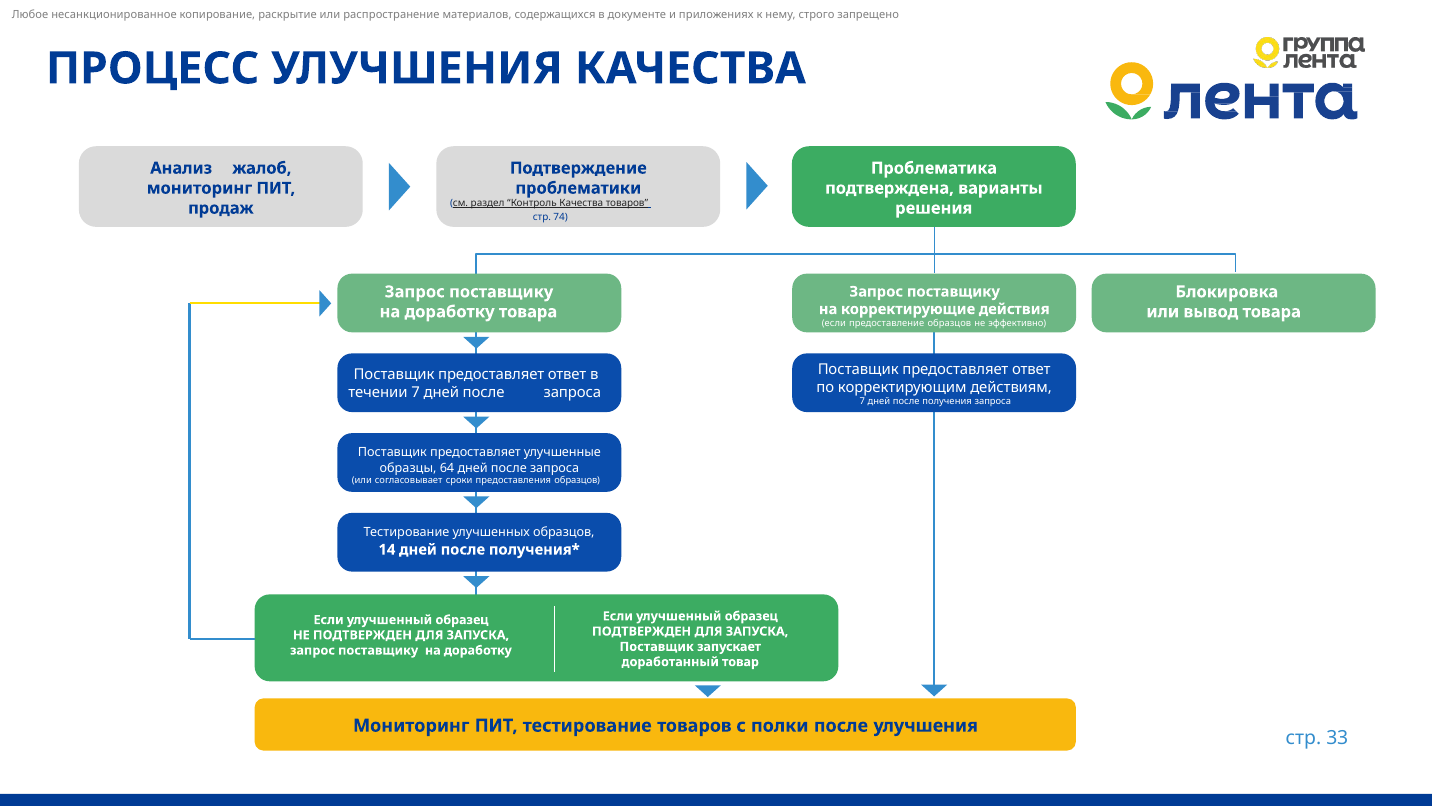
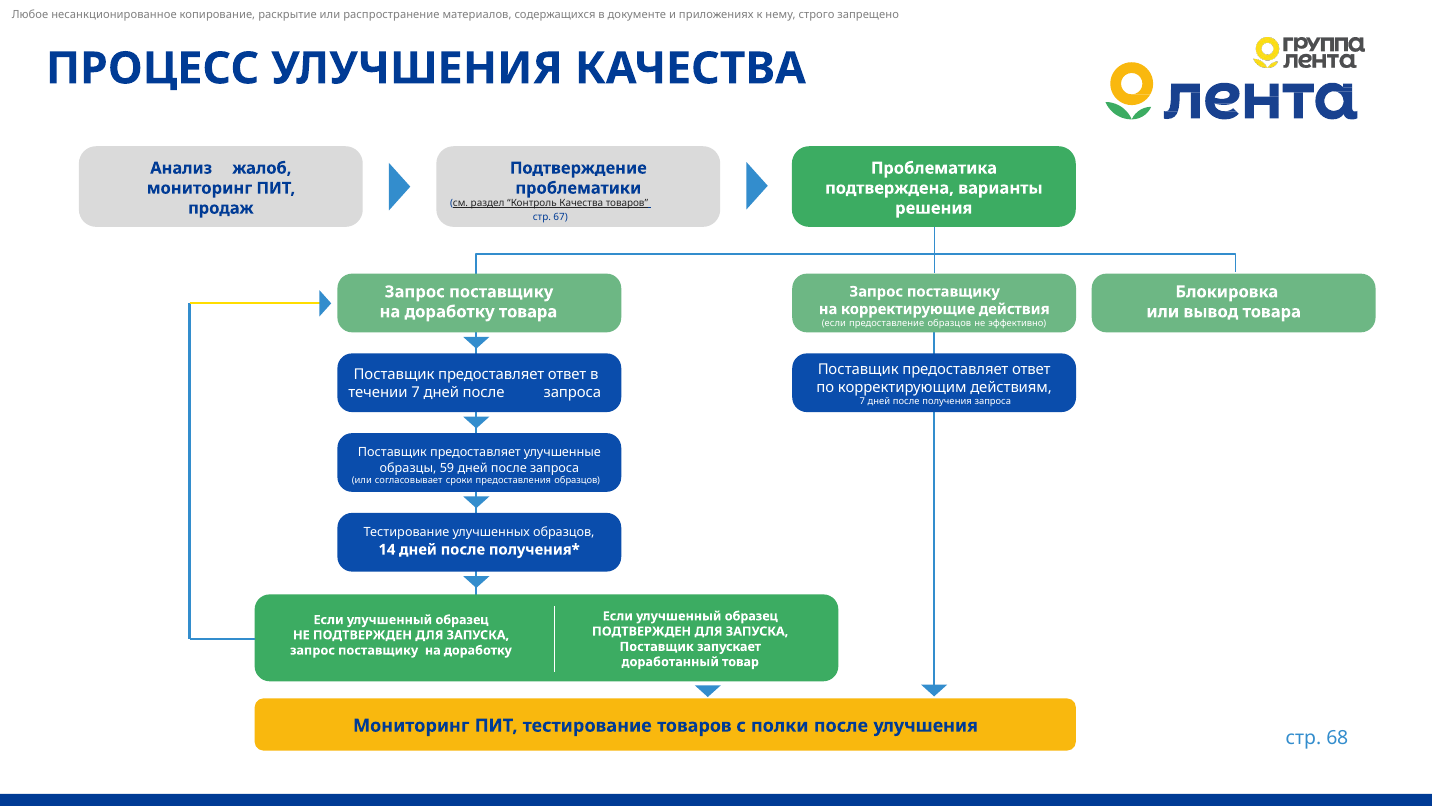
74: 74 -> 67
64: 64 -> 59
33: 33 -> 68
